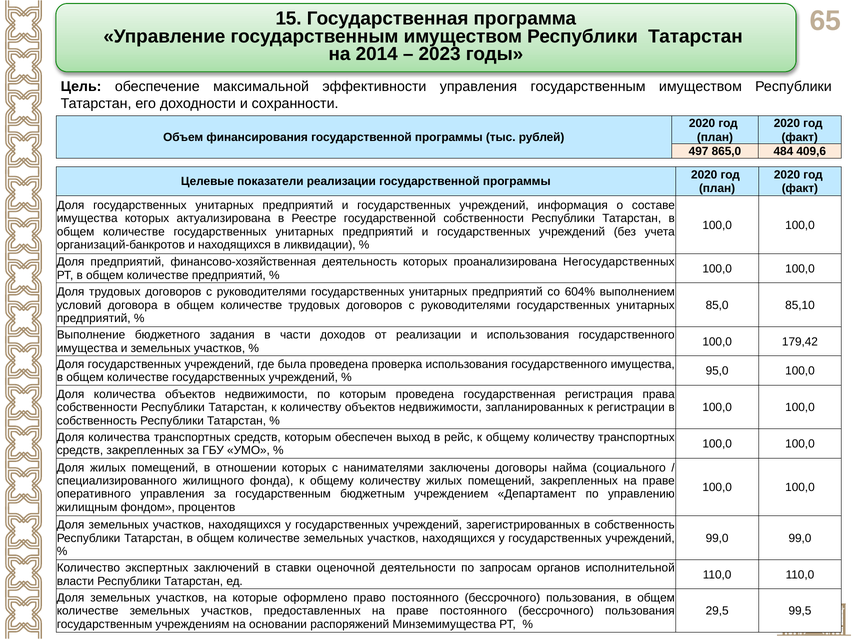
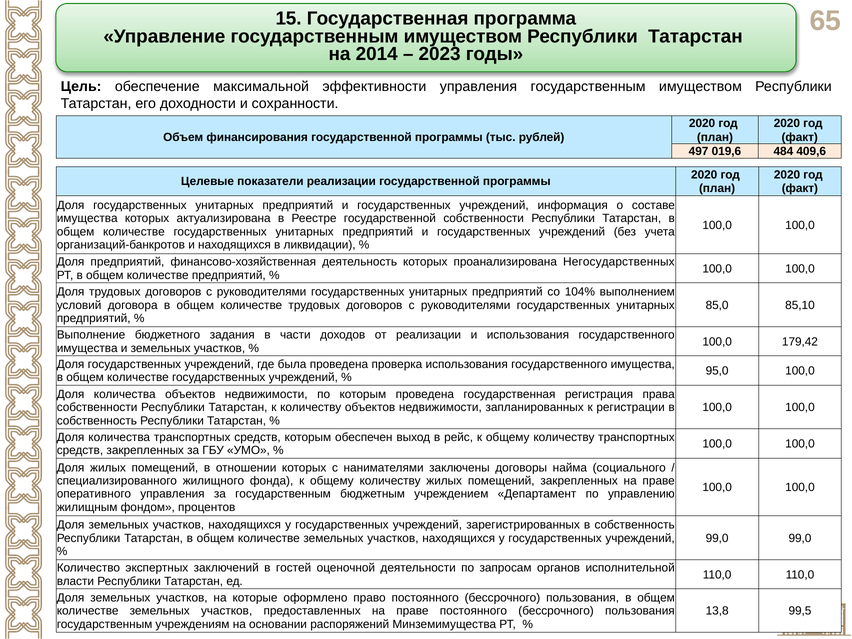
865,0: 865,0 -> 019,6
604%: 604% -> 104%
ставки: ставки -> гостей
29,5: 29,5 -> 13,8
